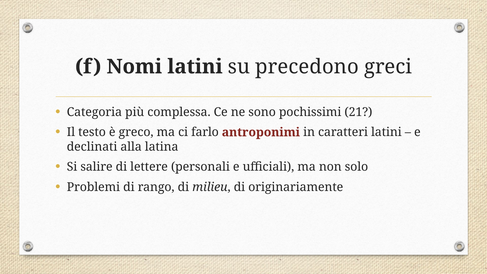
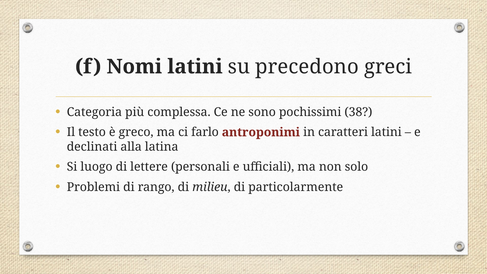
21: 21 -> 38
salire: salire -> luogo
originariamente: originariamente -> particolarmente
